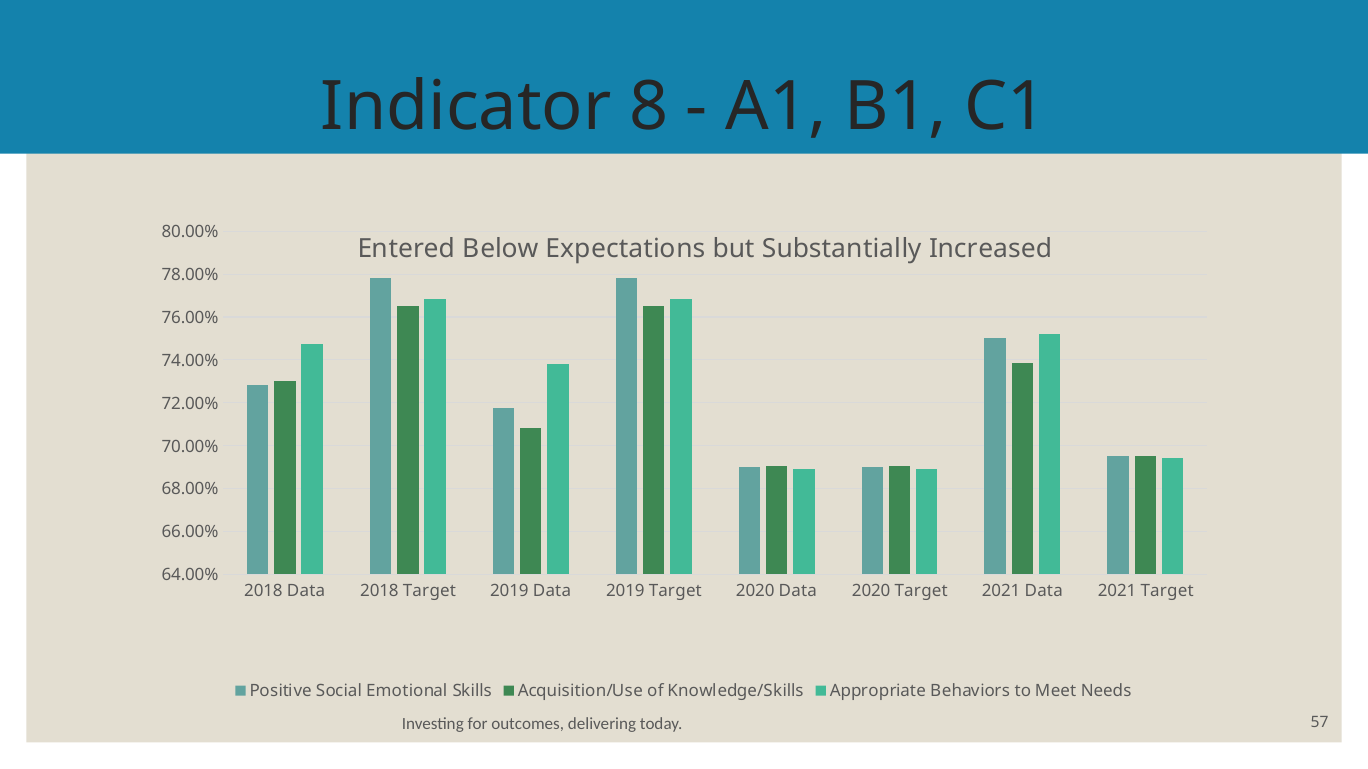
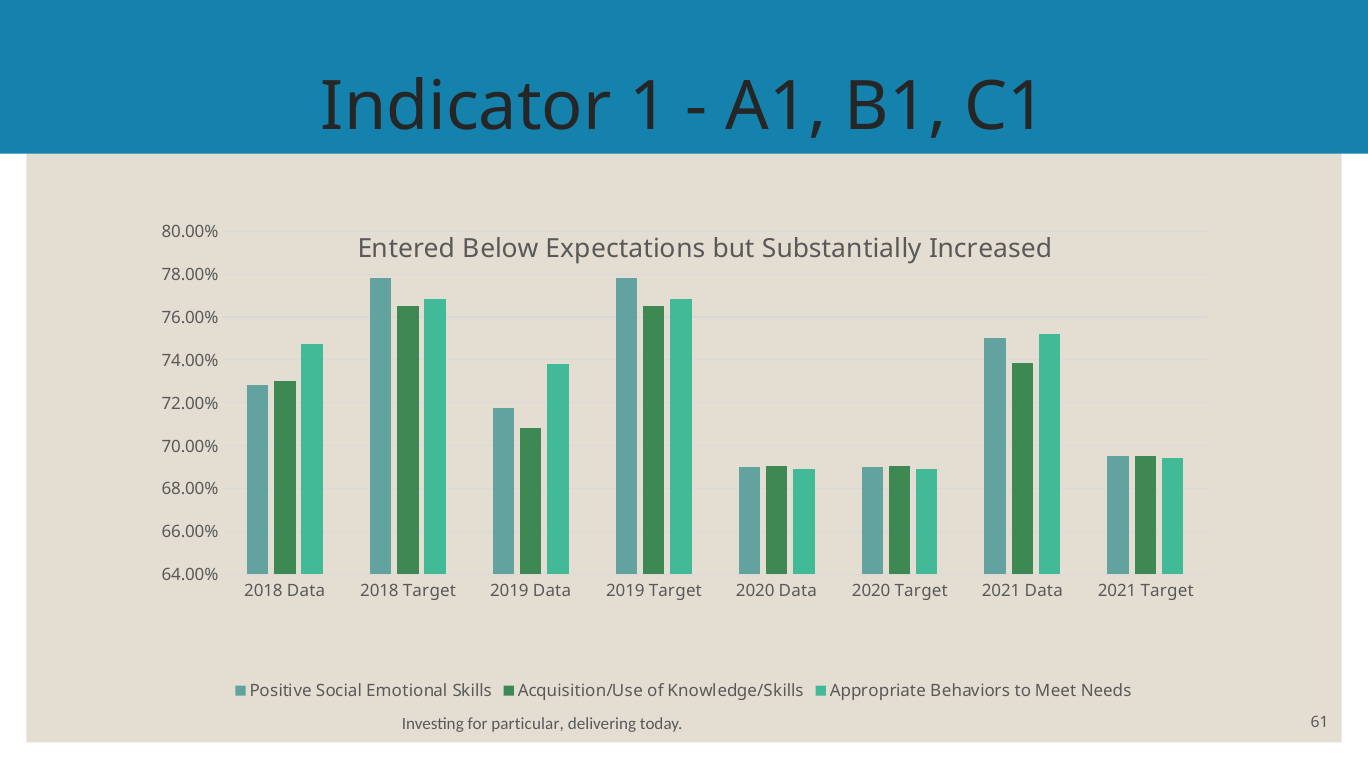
8: 8 -> 1
outcomes: outcomes -> particular
57: 57 -> 61
